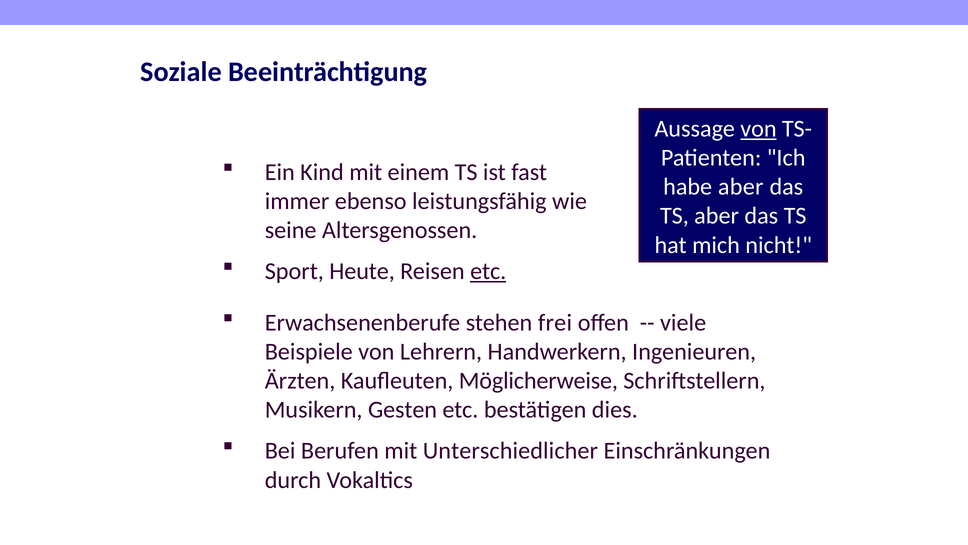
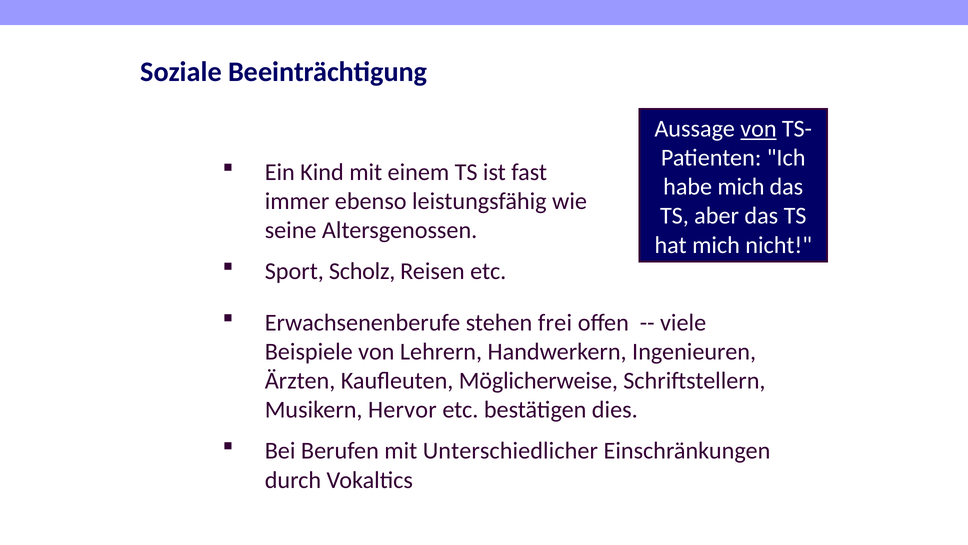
habe aber: aber -> mich
Heute: Heute -> Scholz
etc at (488, 271) underline: present -> none
Gesten: Gesten -> Hervor
